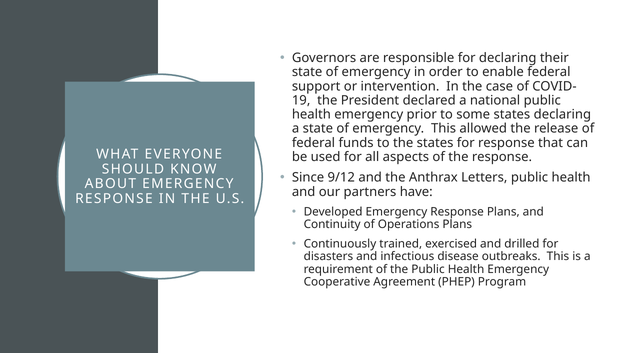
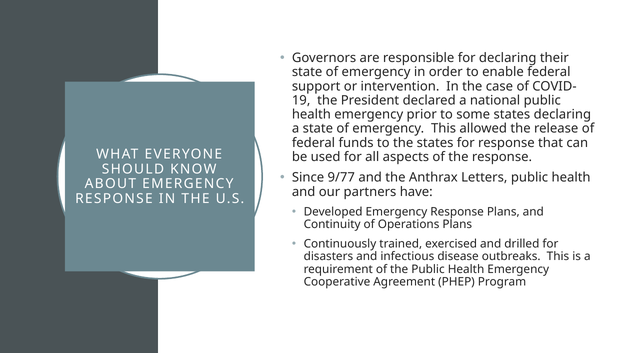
9/12: 9/12 -> 9/77
